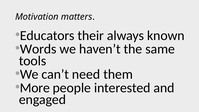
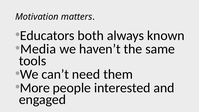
their: their -> both
Words: Words -> Media
